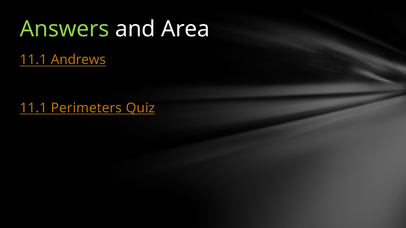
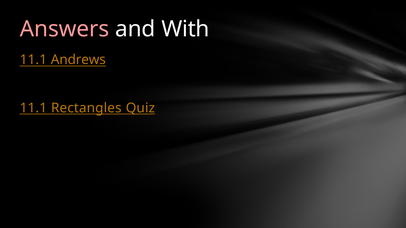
Answers colour: light green -> pink
Area: Area -> With
Perimeters: Perimeters -> Rectangles
